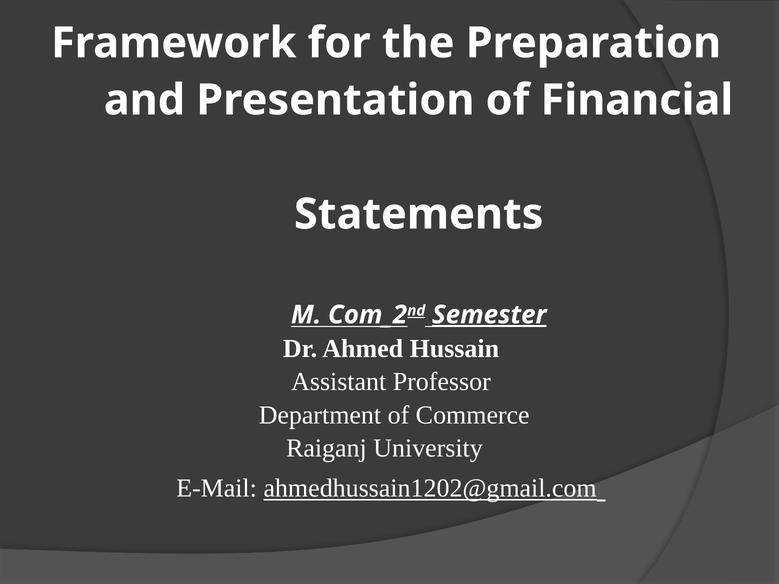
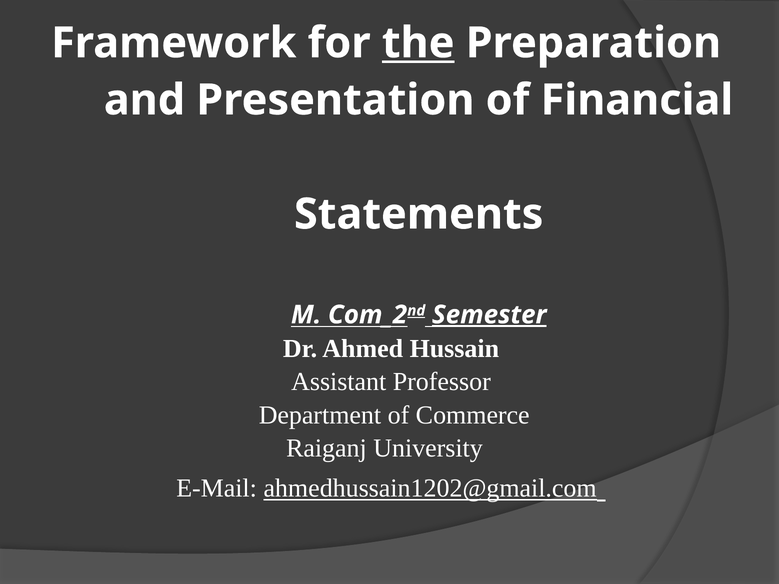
the underline: none -> present
